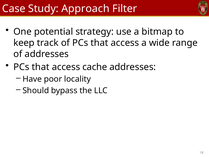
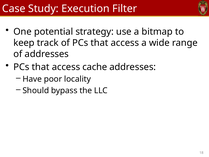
Approach: Approach -> Execution
